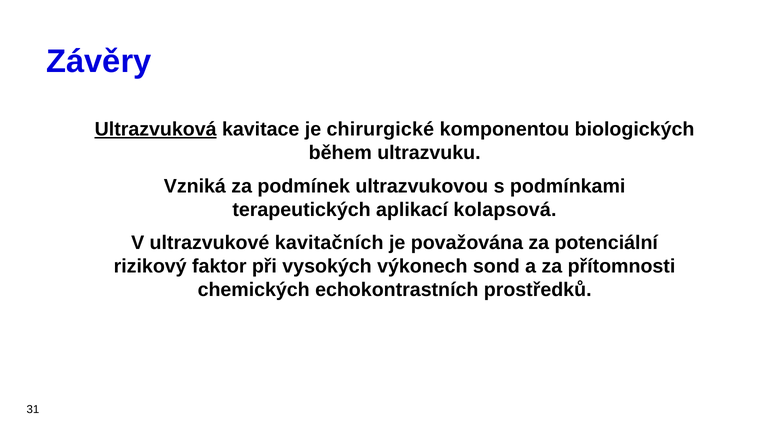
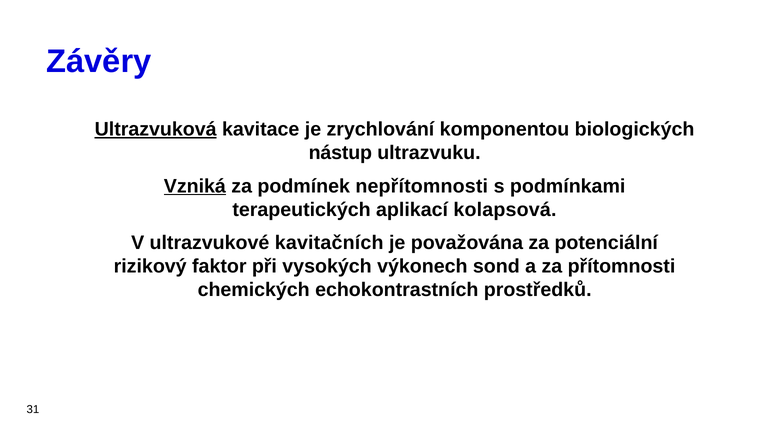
chirurgické: chirurgické -> zrychlování
během: během -> nástup
Vzniká underline: none -> present
ultrazvukovou: ultrazvukovou -> nepřítomnosti
